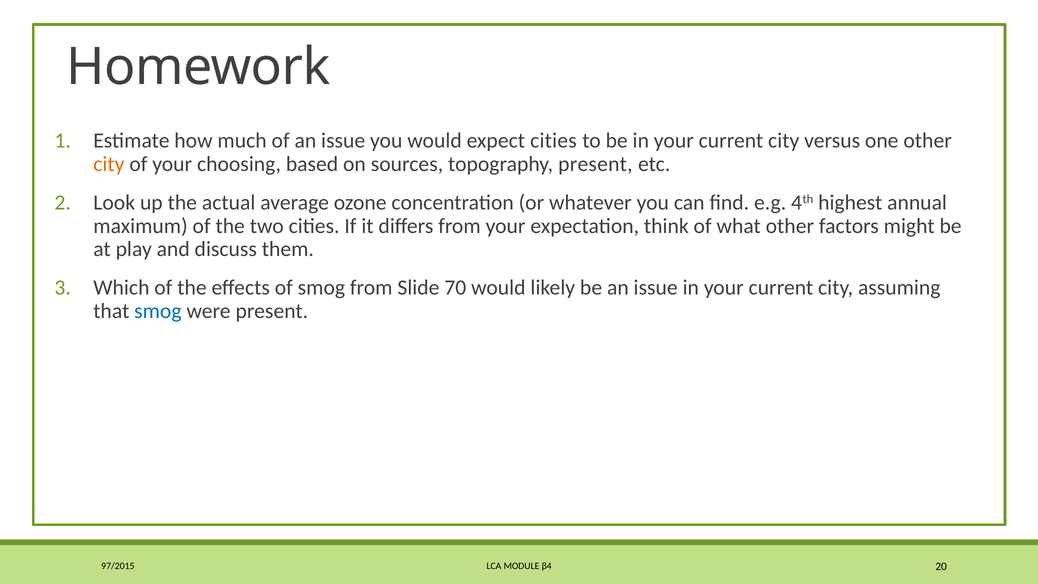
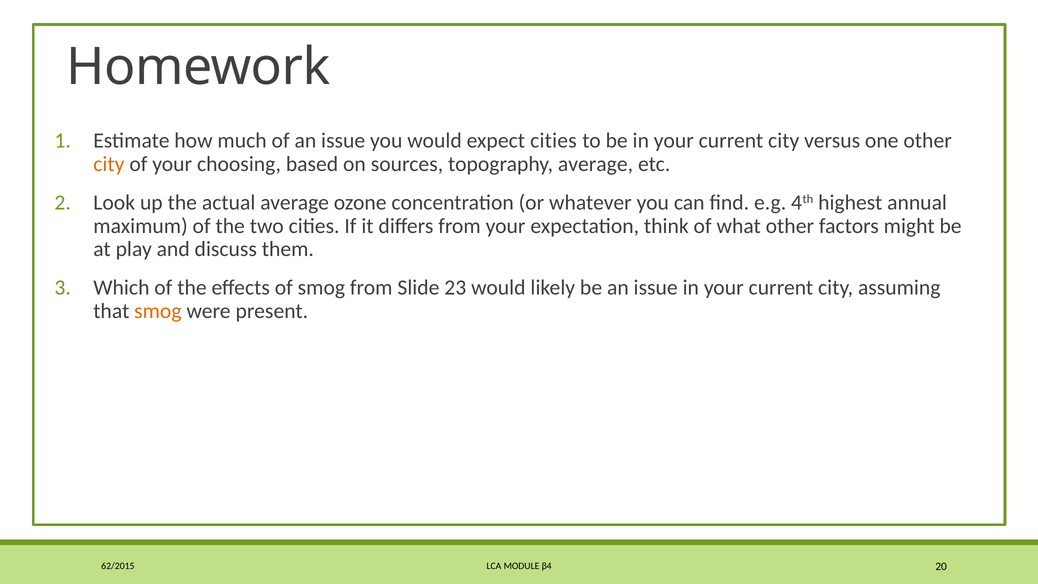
topography present: present -> average
70: 70 -> 23
smog at (158, 311) colour: blue -> orange
97/2015: 97/2015 -> 62/2015
